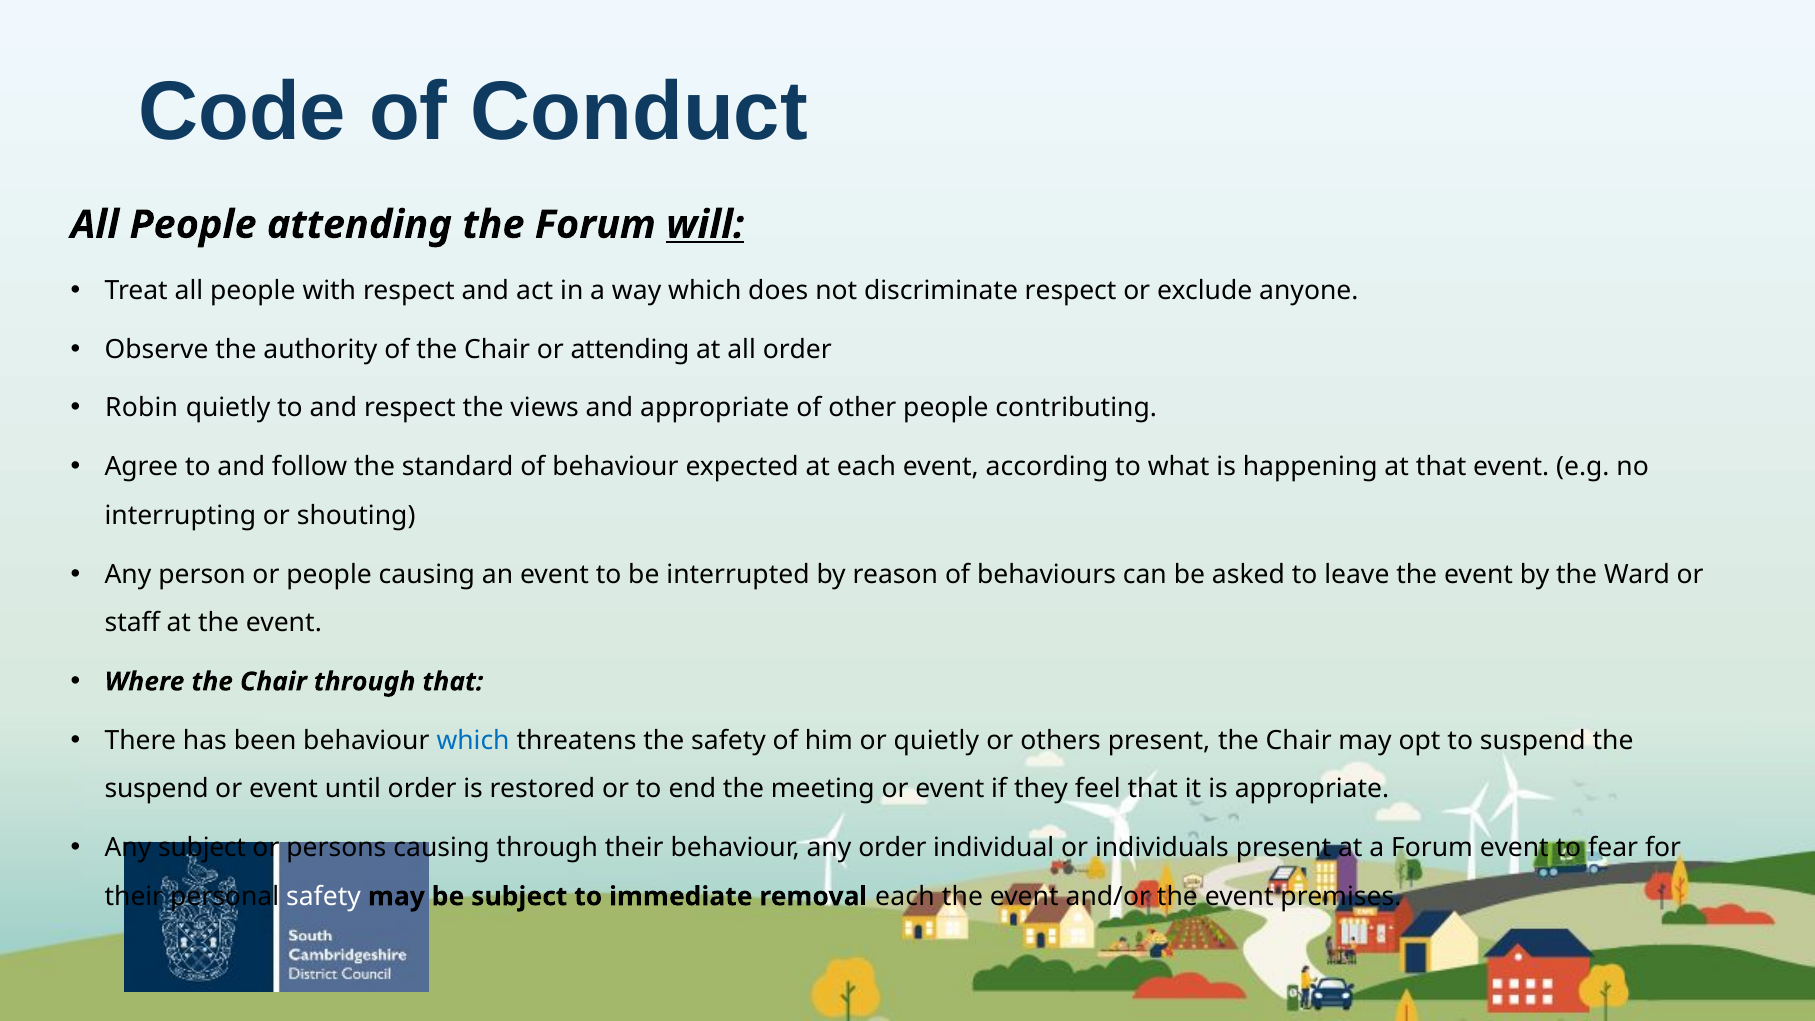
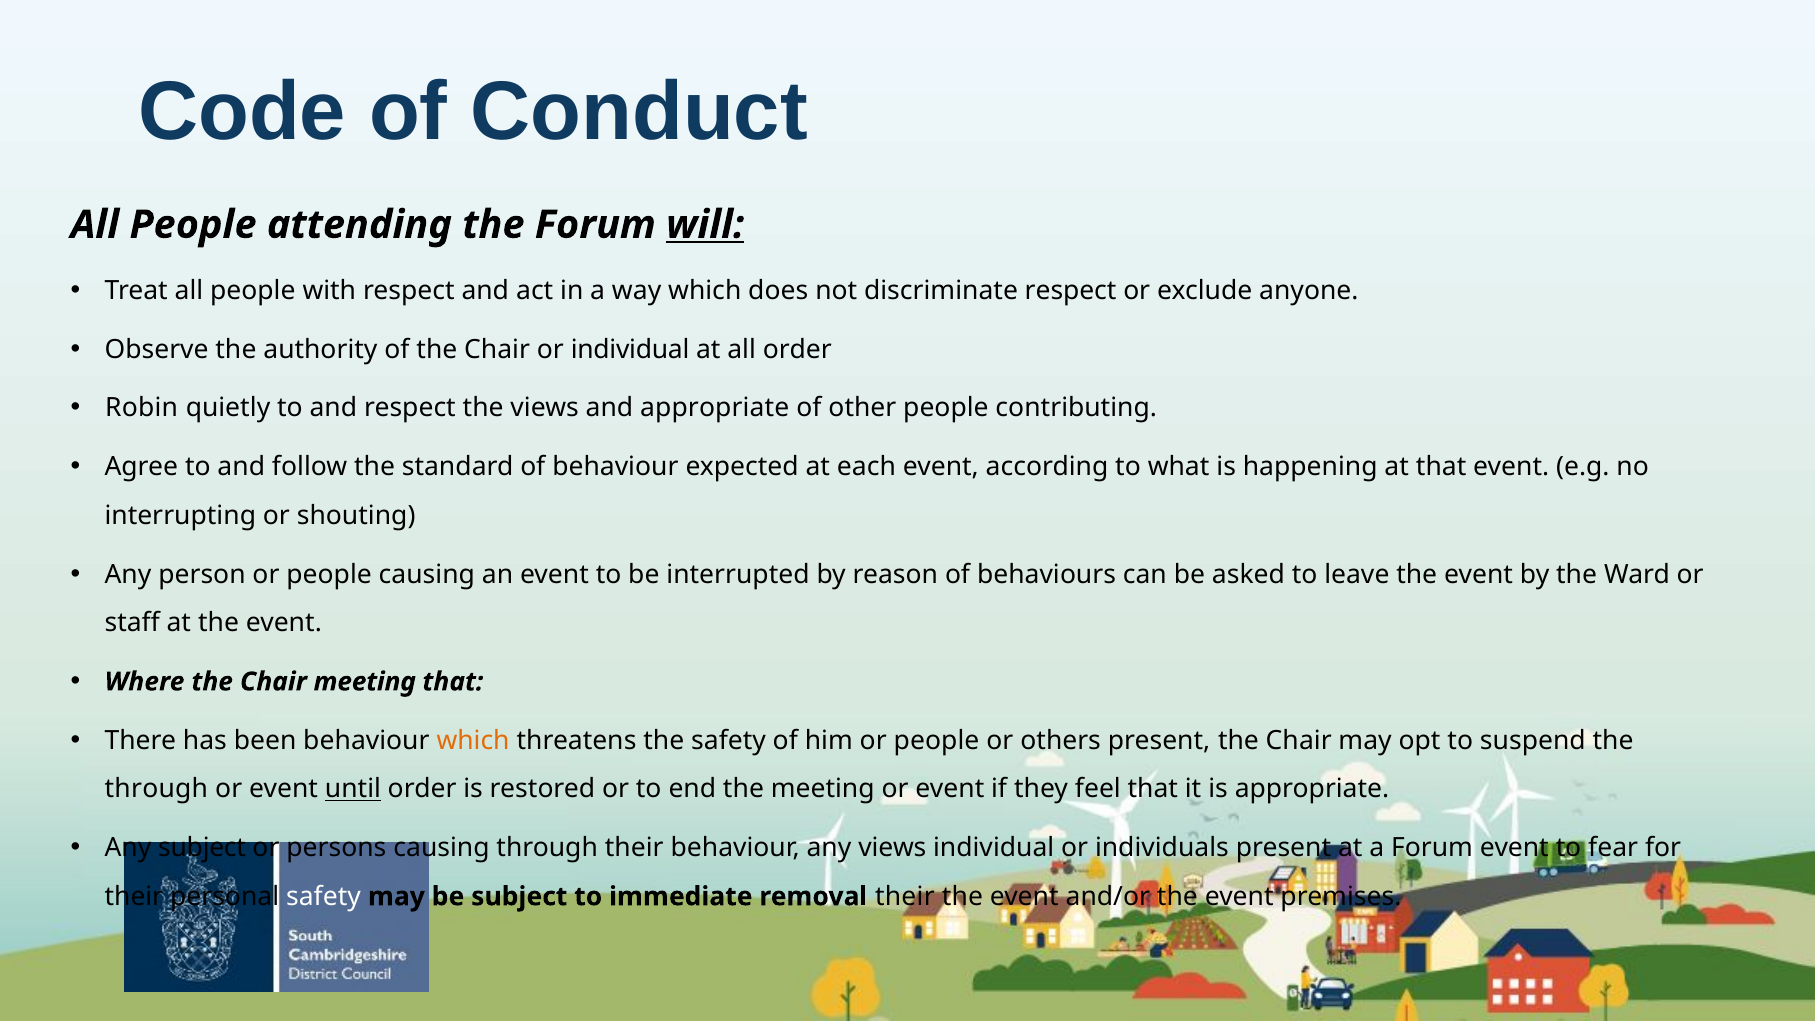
or attending: attending -> individual
Chair through: through -> meeting
which at (473, 740) colour: blue -> orange
him or quietly: quietly -> people
suspend at (157, 789): suspend -> through
until underline: none -> present
any order: order -> views
removal each: each -> their
